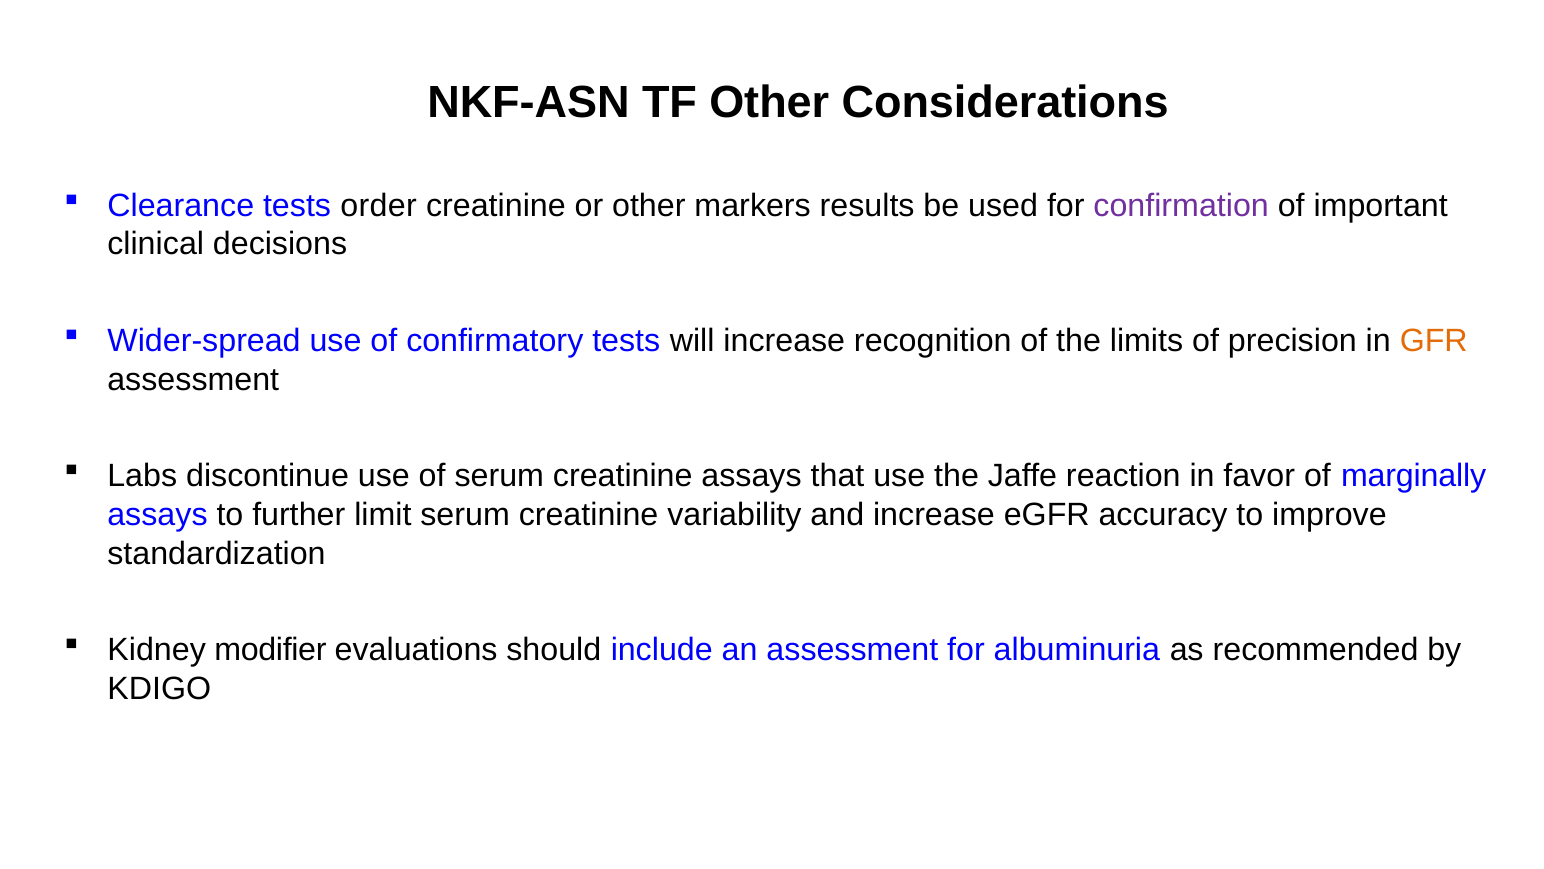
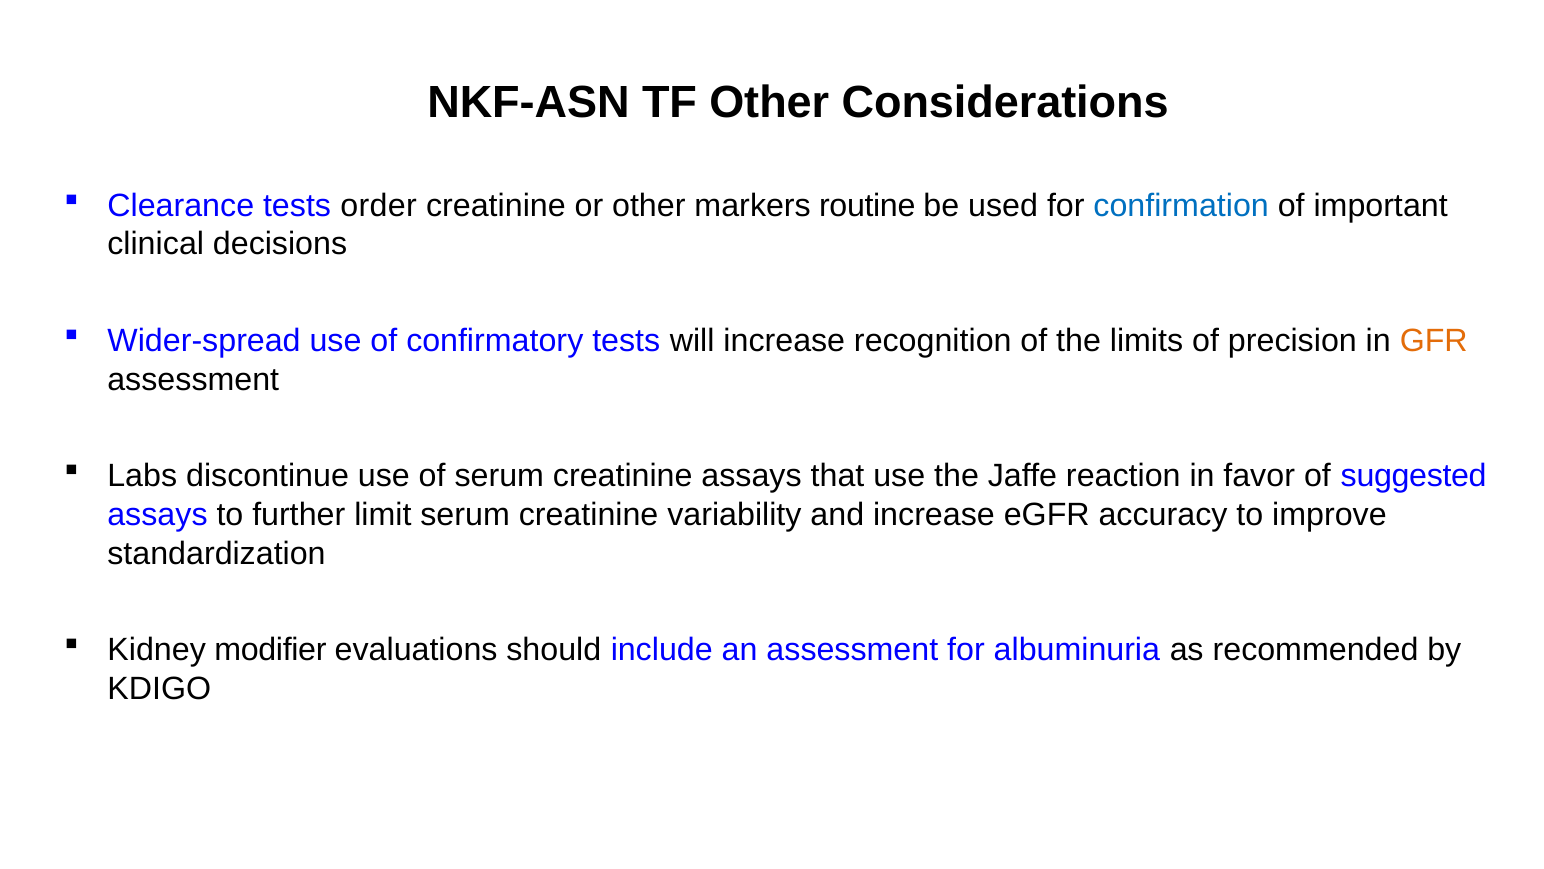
results: results -> routine
confirmation colour: purple -> blue
marginally: marginally -> suggested
